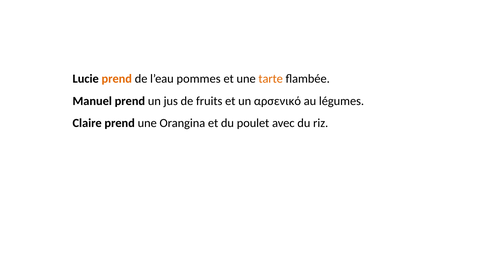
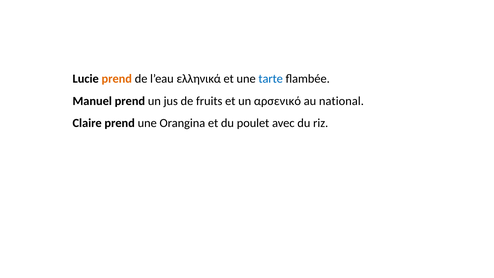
pommes: pommes -> ελληνικά
tarte colour: orange -> blue
légumes: légumes -> national
